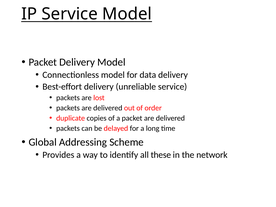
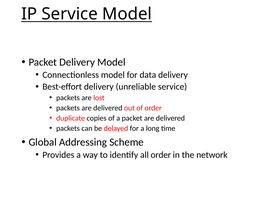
all these: these -> order
